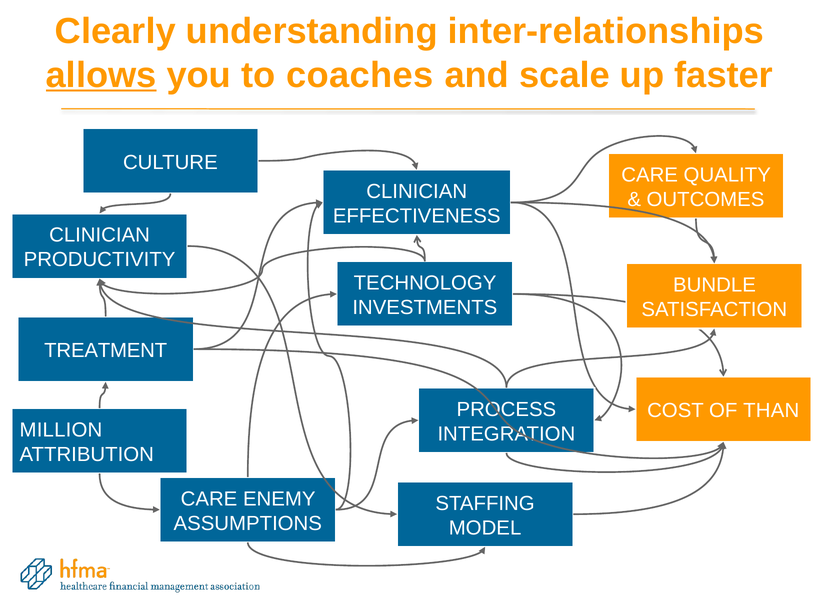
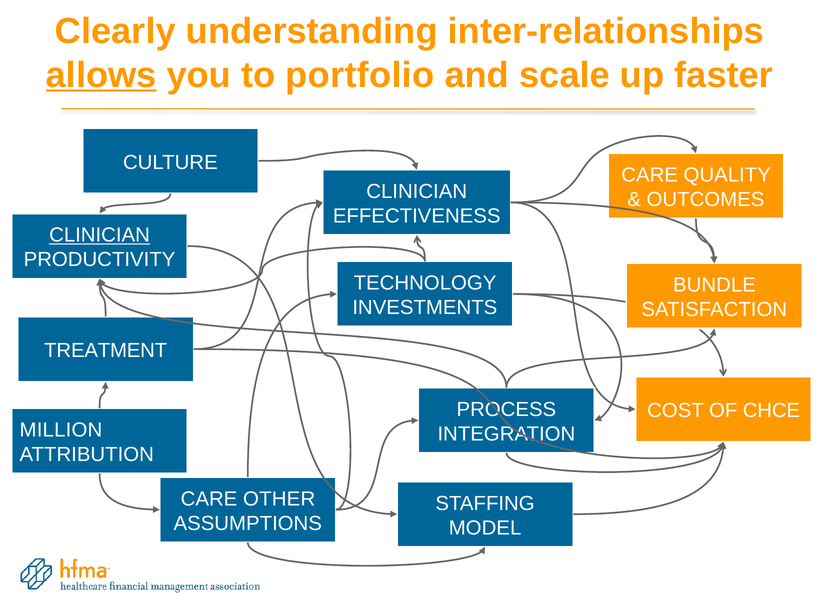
coaches: coaches -> portfolio
CLINICIAN at (100, 235) underline: none -> present
THAN: THAN -> CHCE
ENEMY: ENEMY -> OTHER
